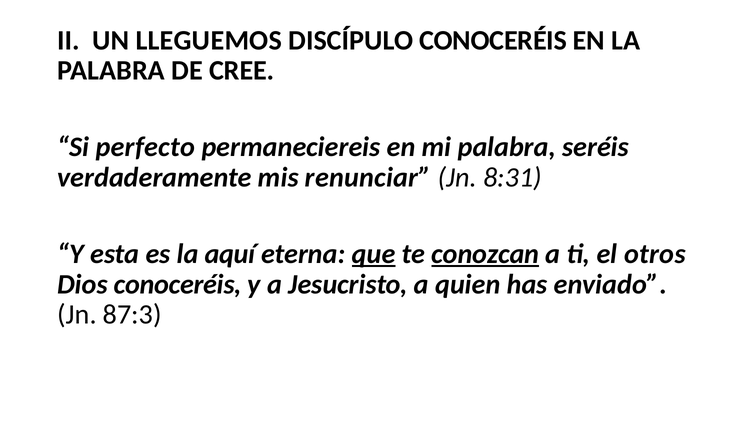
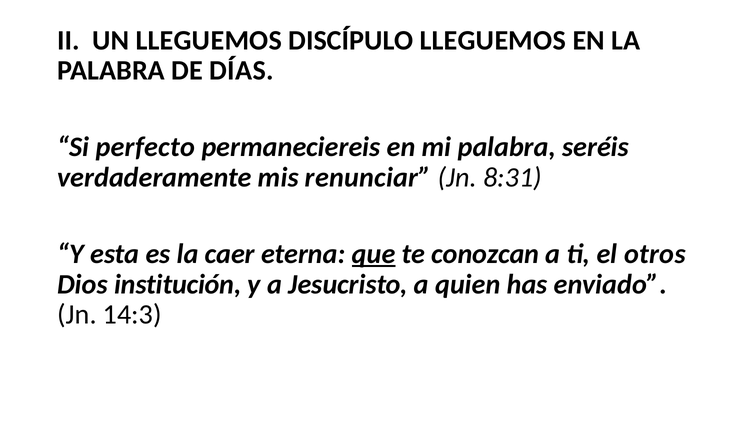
DISCÍPULO CONOCERÉIS: CONOCERÉIS -> LLEGUEMOS
CREE: CREE -> DÍAS
aquí: aquí -> caer
conozcan underline: present -> none
Dios conoceréis: conoceréis -> institución
87:3: 87:3 -> 14:3
